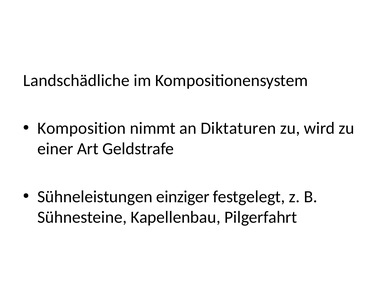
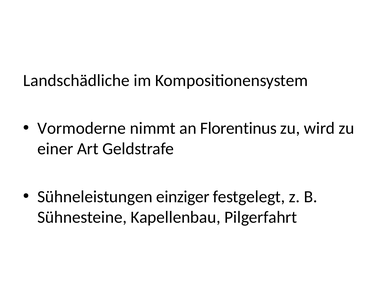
Komposition: Komposition -> Vormoderne
Diktaturen: Diktaturen -> Florentinus
